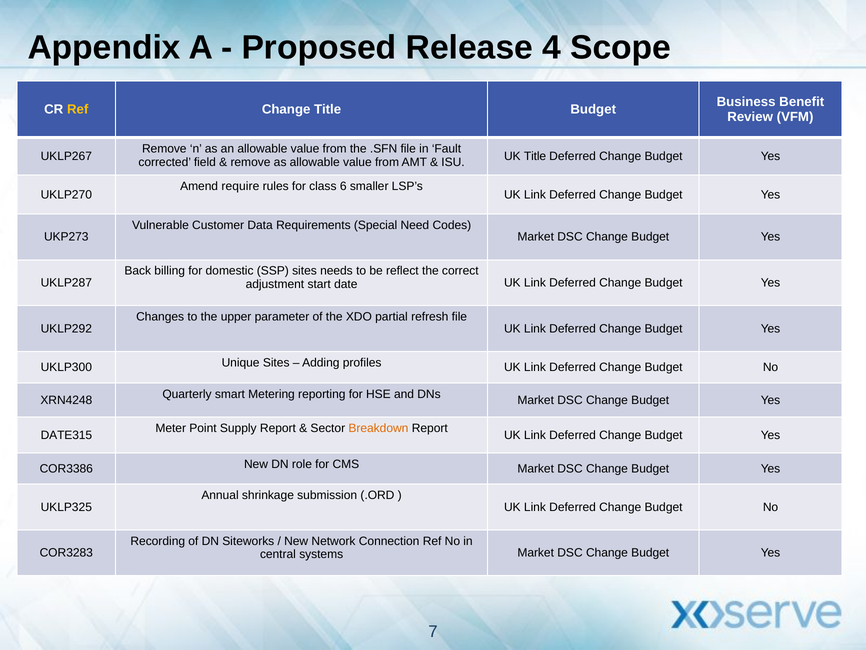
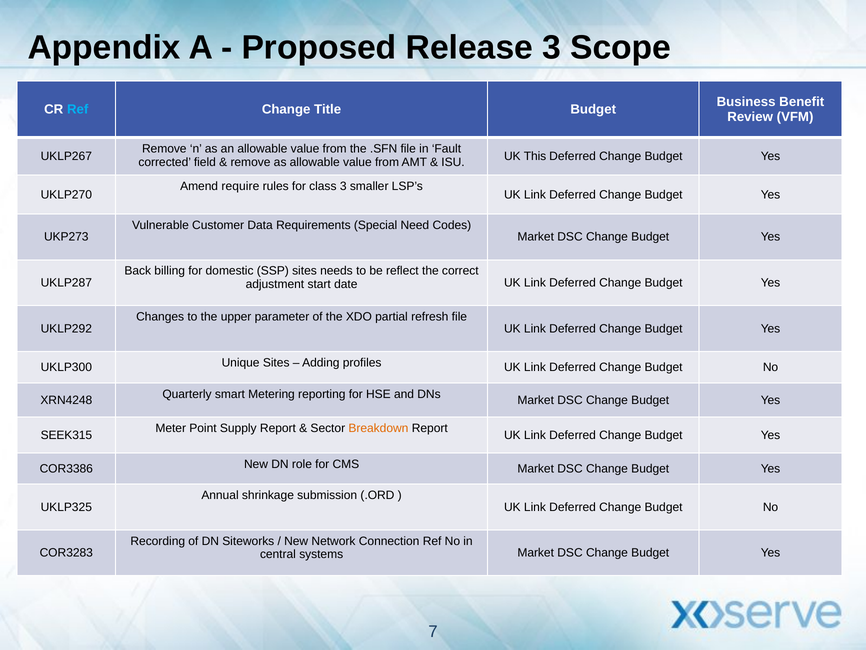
Release 4: 4 -> 3
Ref at (78, 109) colour: yellow -> light blue
UK Title: Title -> This
class 6: 6 -> 3
DATE315: DATE315 -> SEEK315
